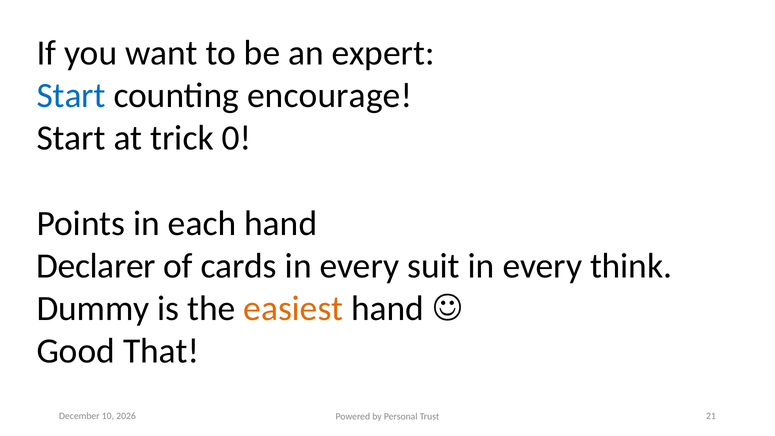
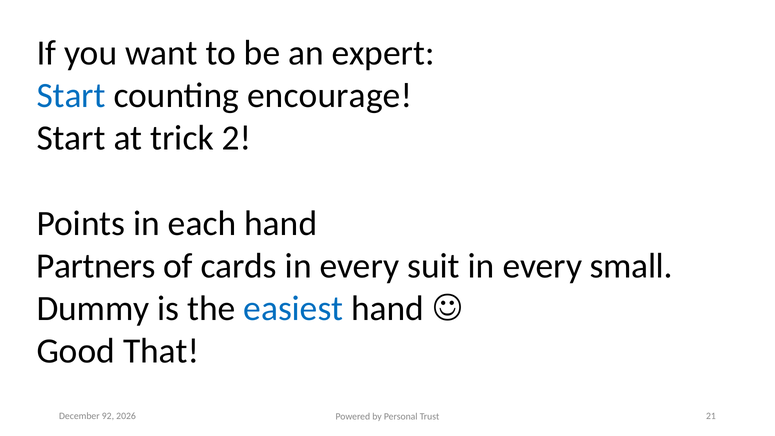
0: 0 -> 2
Declarer: Declarer -> Partners
think: think -> small
easiest colour: orange -> blue
10: 10 -> 92
